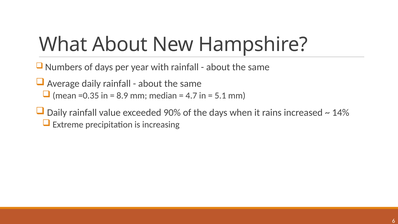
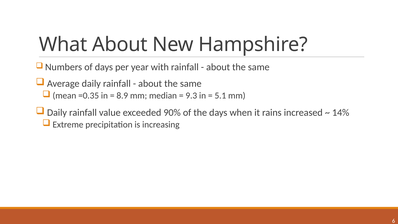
4.7: 4.7 -> 9.3
